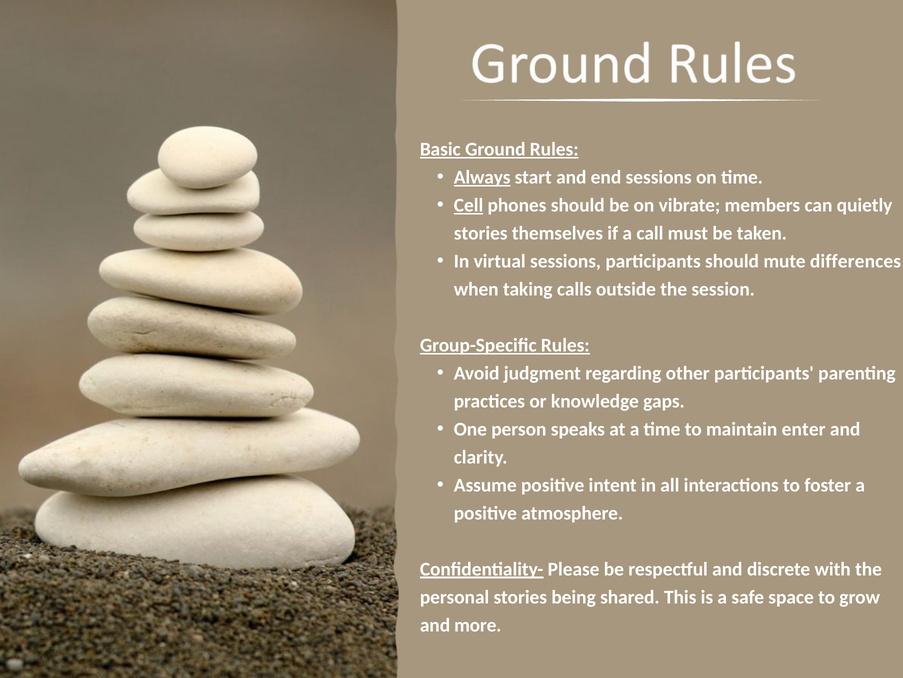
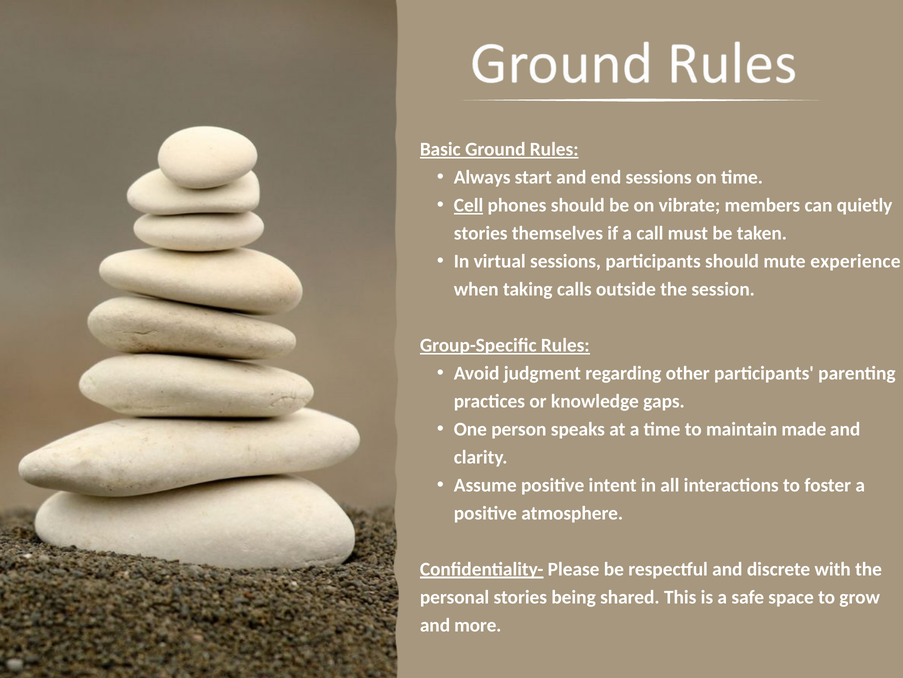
Always underline: present -> none
differences: differences -> experience
enter: enter -> made
